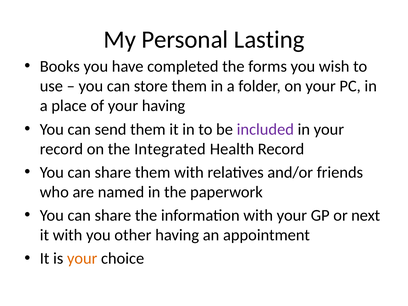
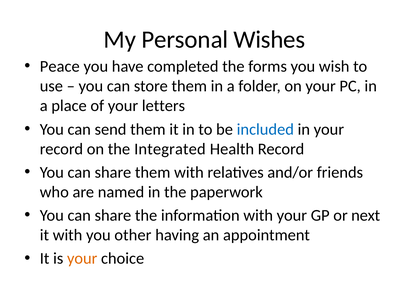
Lasting: Lasting -> Wishes
Books: Books -> Peace
your having: having -> letters
included colour: purple -> blue
